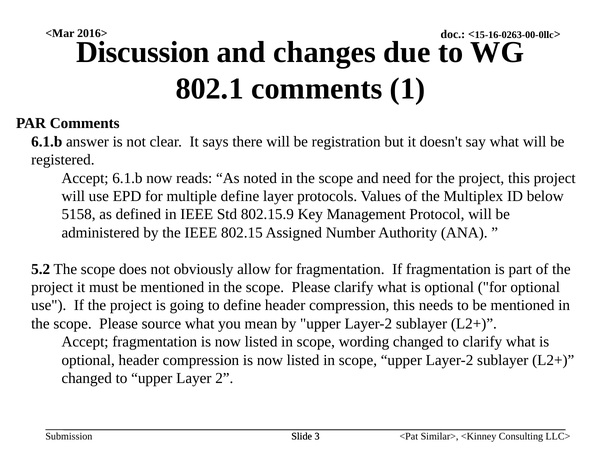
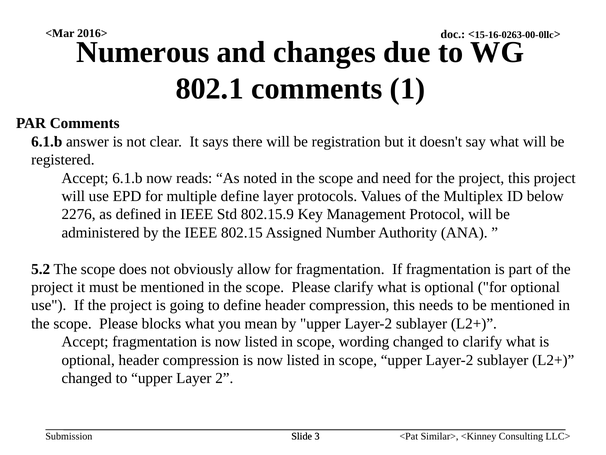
Discussion: Discussion -> Numerous
5158: 5158 -> 2276
source: source -> blocks
